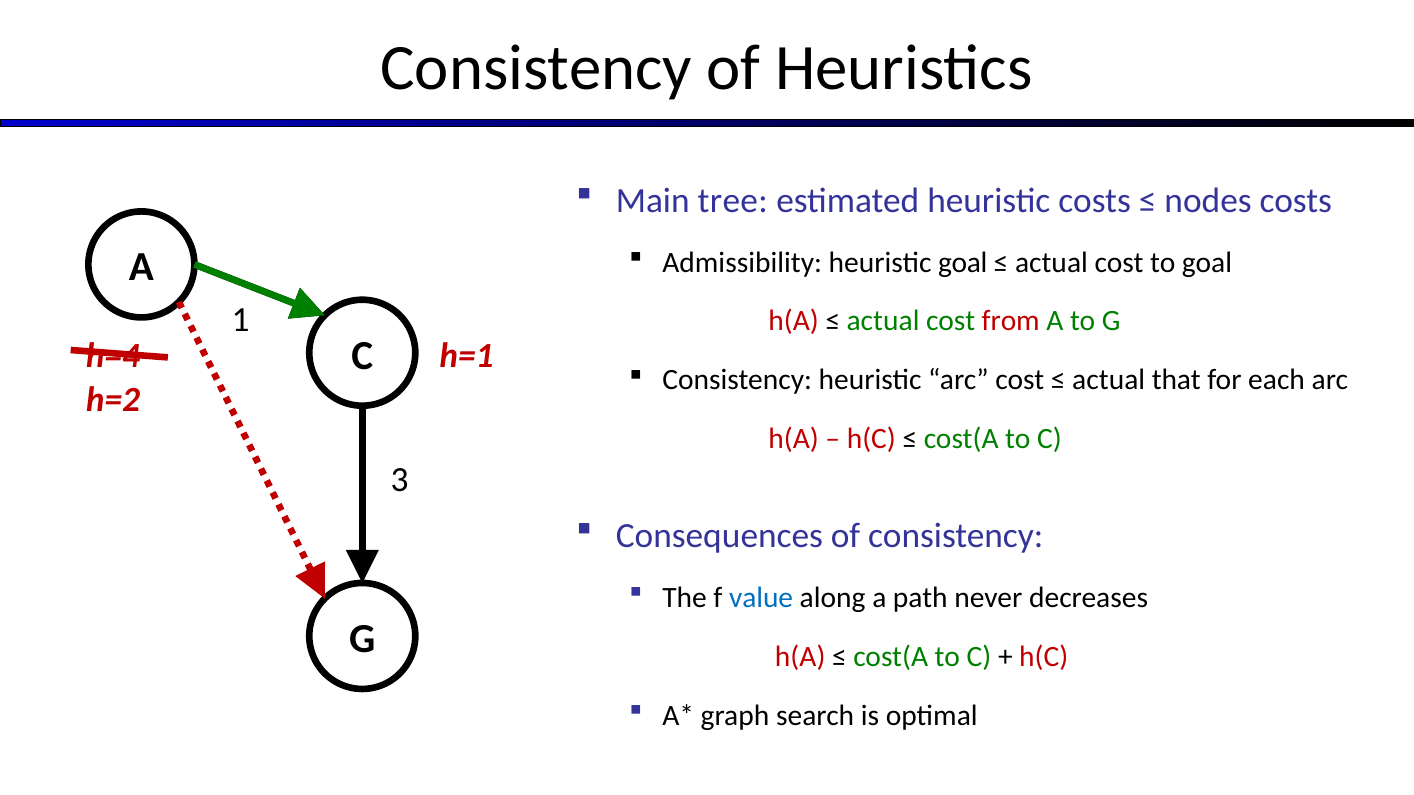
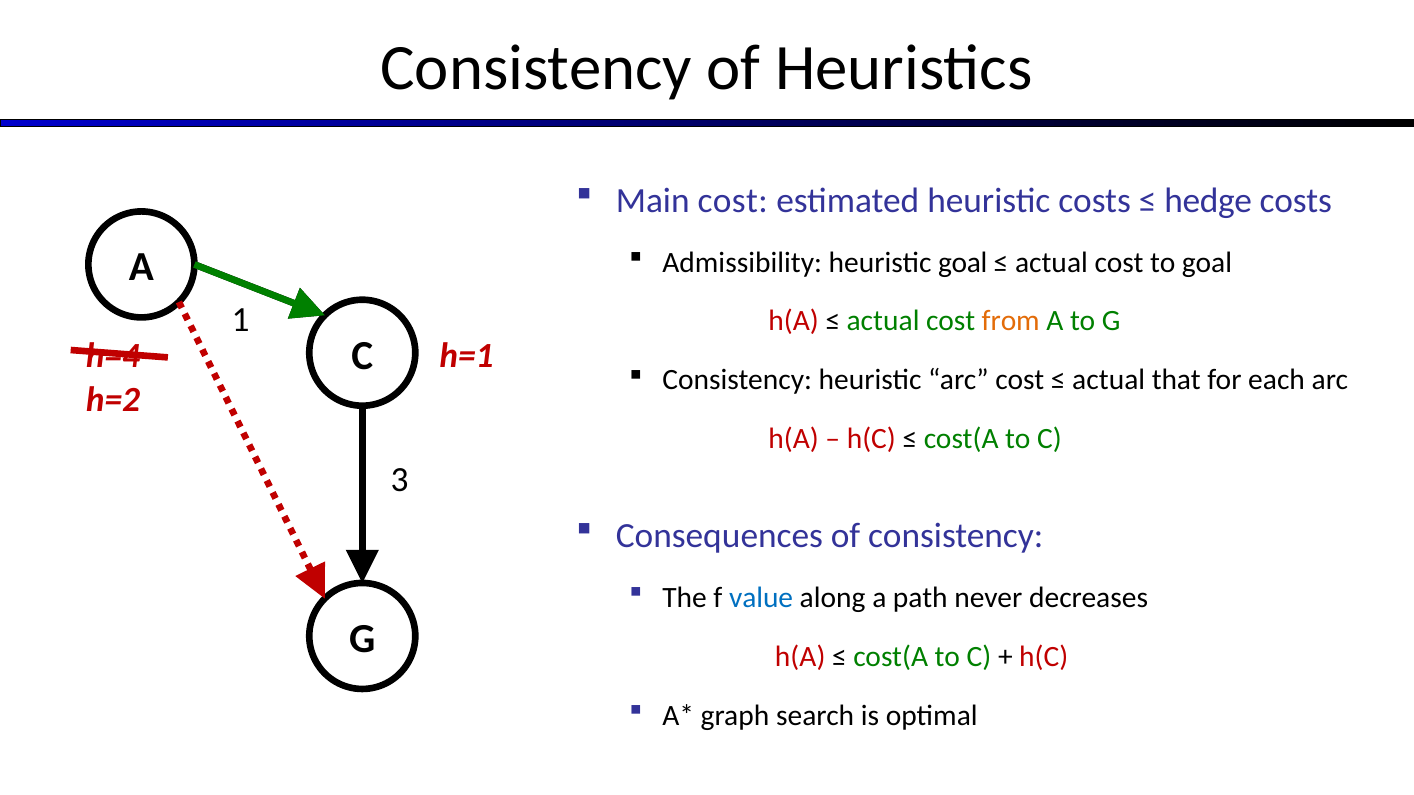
Main tree: tree -> cost
nodes: nodes -> hedge
from colour: red -> orange
